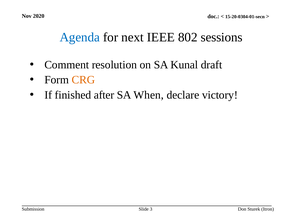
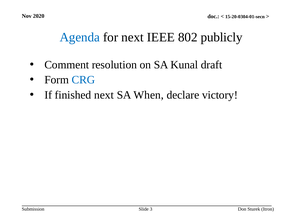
sessions: sessions -> publicly
CRG colour: orange -> blue
finished after: after -> next
